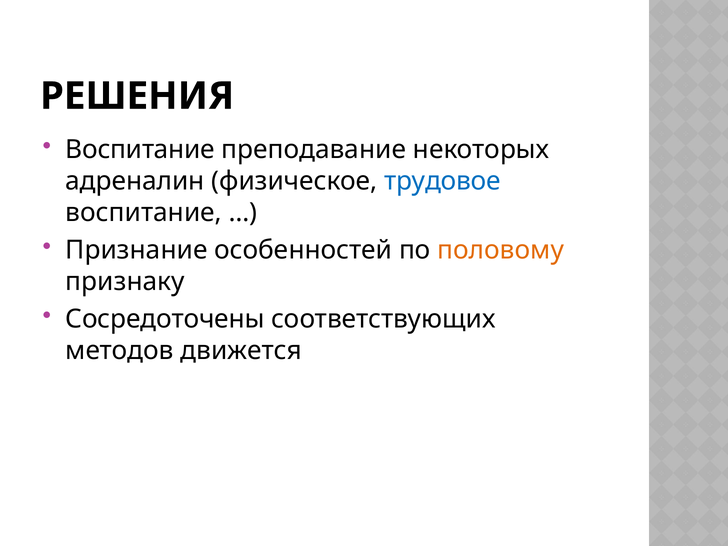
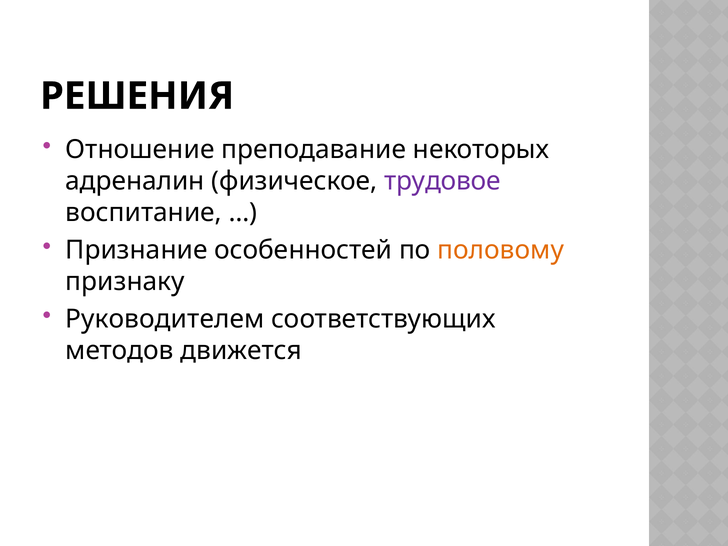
Воспитание at (140, 149): Воспитание -> Отношение
трудовое colour: blue -> purple
Сосредоточены: Сосредоточены -> Руководителем
